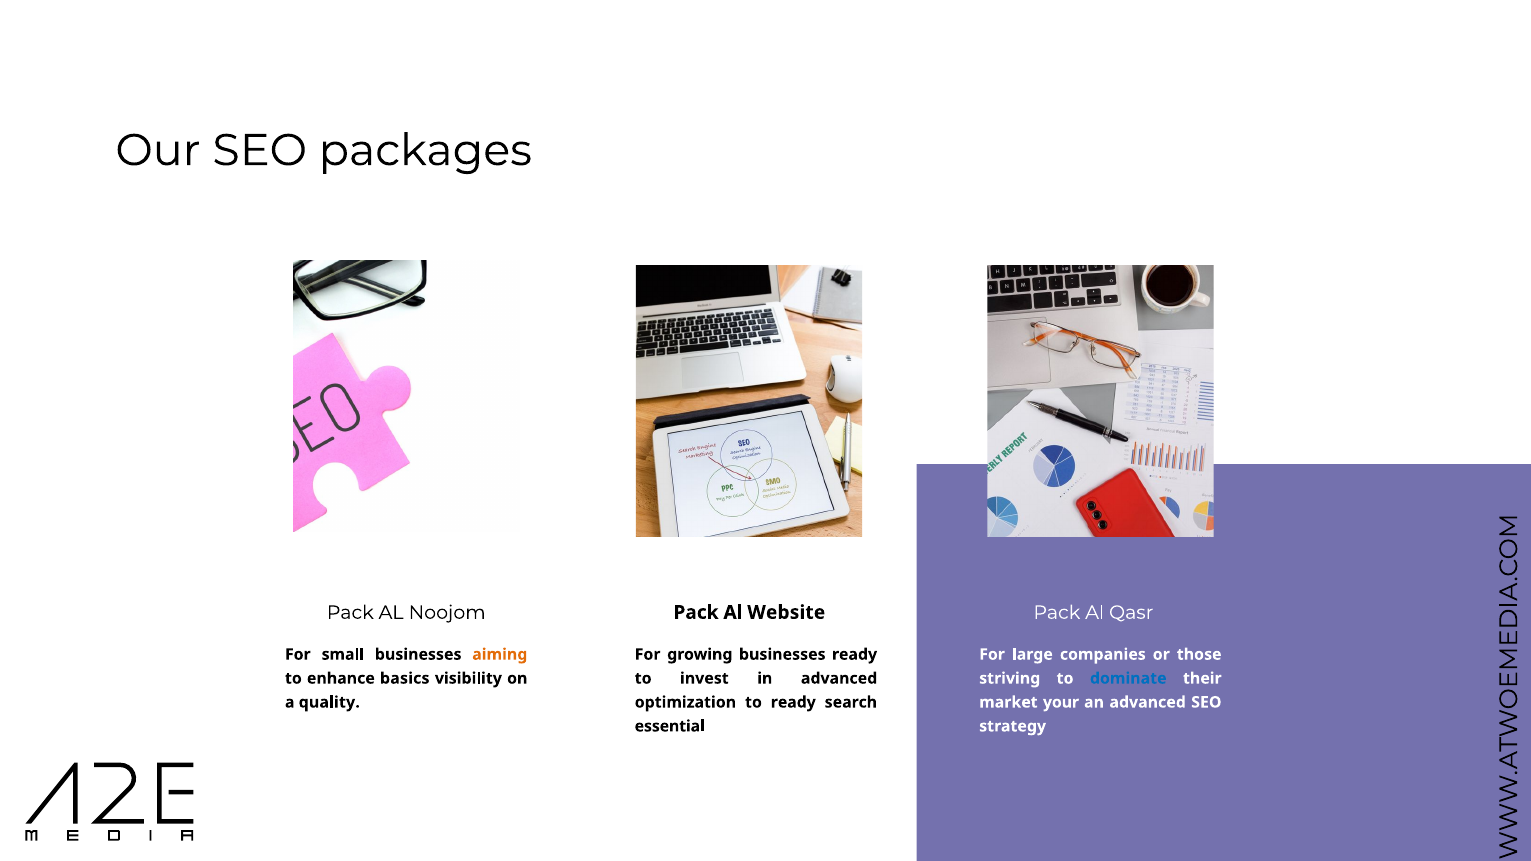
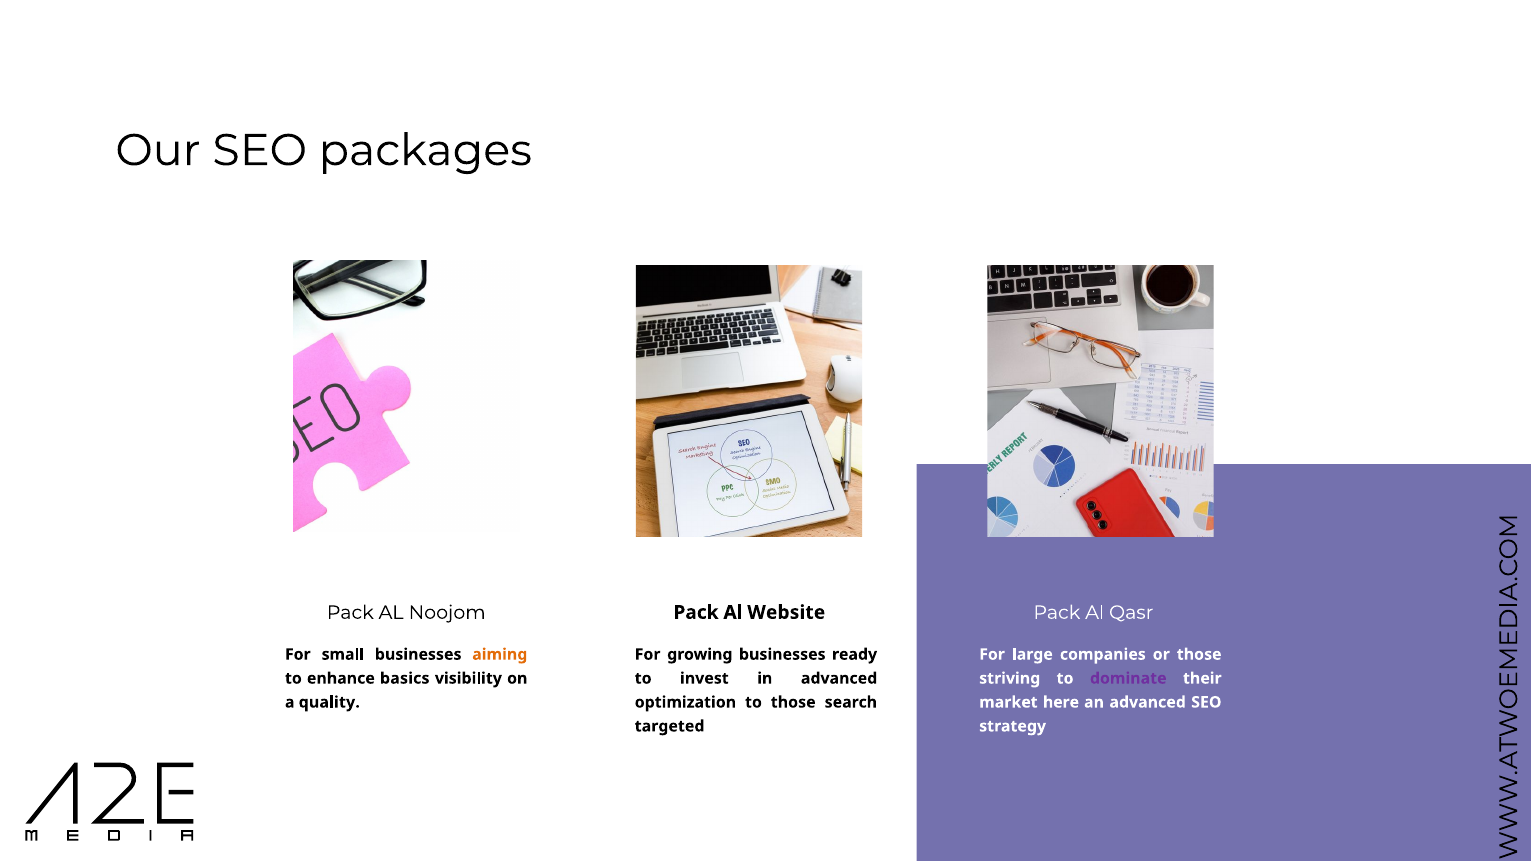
dominate colour: blue -> purple
to ready: ready -> those
your: your -> here
essential: essential -> targeted
